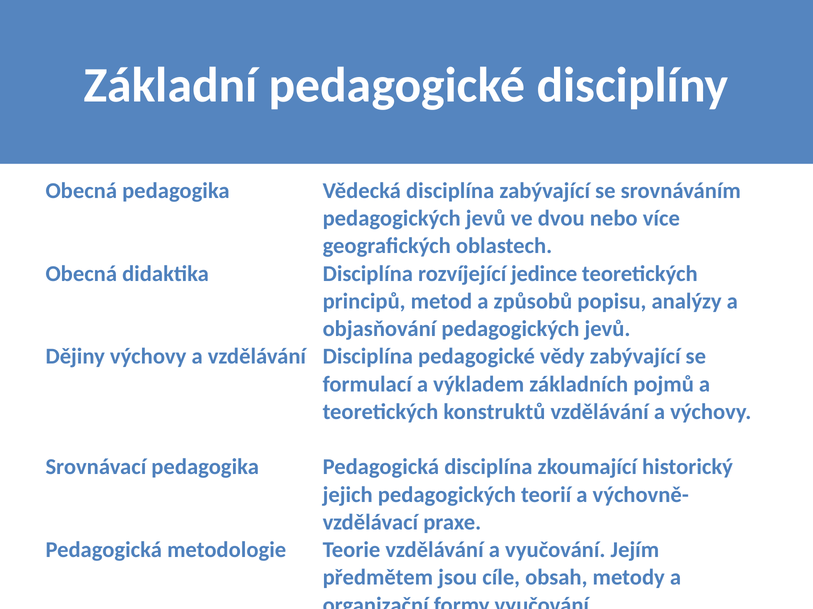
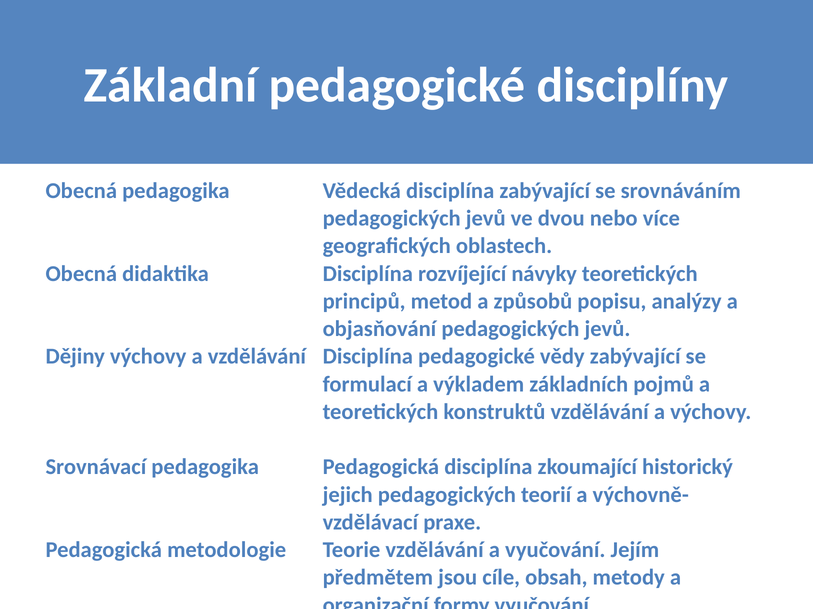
jedince: jedince -> návyky
